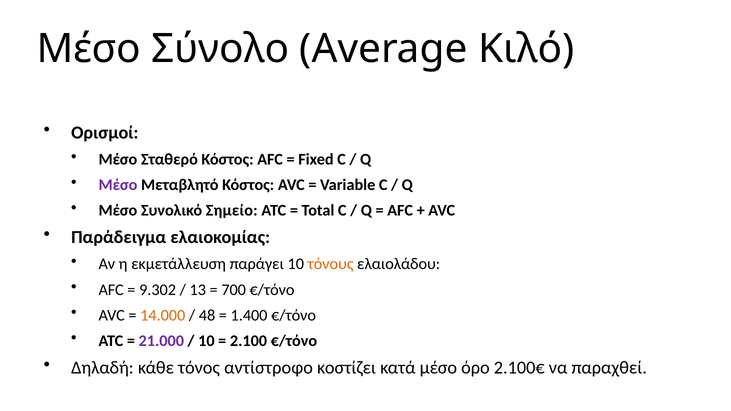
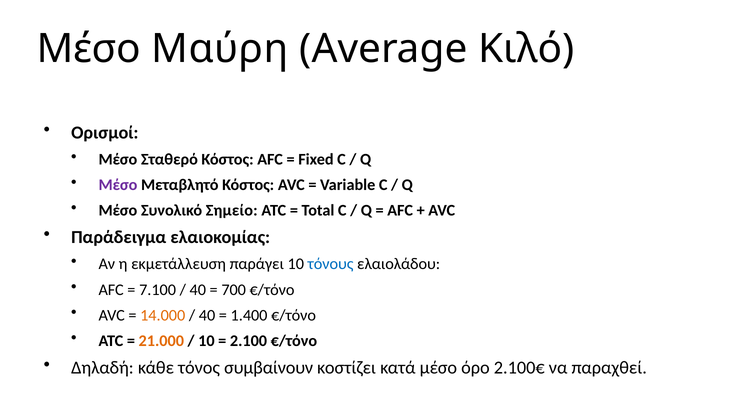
Σύνολο: Σύνολο -> Μαύρη
τόνους colour: orange -> blue
9.302: 9.302 -> 7.100
13 at (198, 290): 13 -> 40
48 at (207, 315): 48 -> 40
21.000 colour: purple -> orange
αντίστροφο: αντίστροφο -> συμβαίνουν
